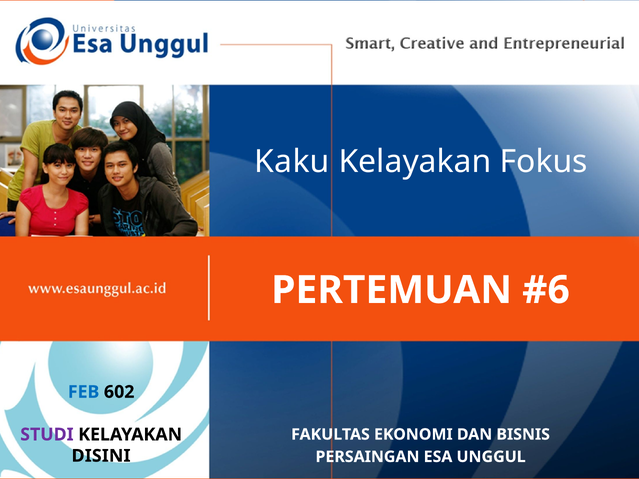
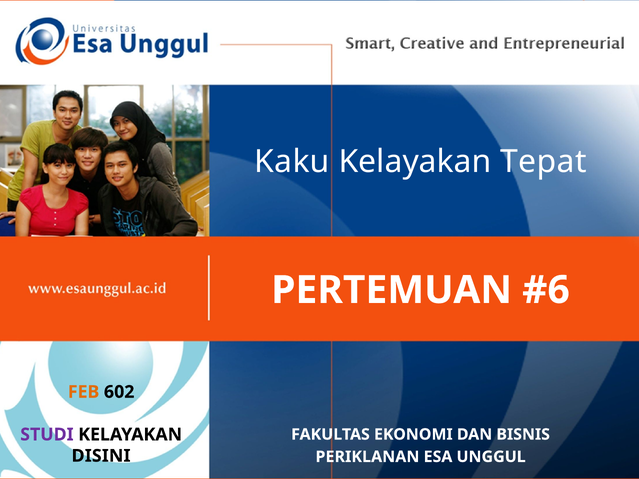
Fokus: Fokus -> Tepat
FEB colour: blue -> orange
PERSAINGAN: PERSAINGAN -> PERIKLANAN
